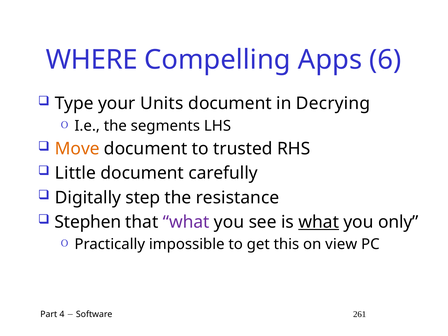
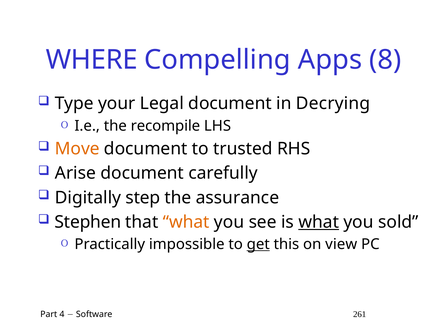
6: 6 -> 8
Units: Units -> Legal
segments: segments -> recompile
Little: Little -> Arise
resistance: resistance -> assurance
what at (186, 222) colour: purple -> orange
only: only -> sold
get underline: none -> present
